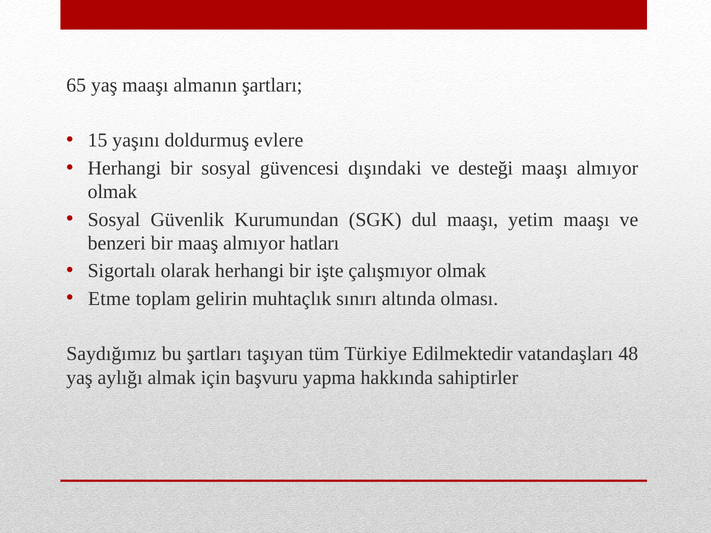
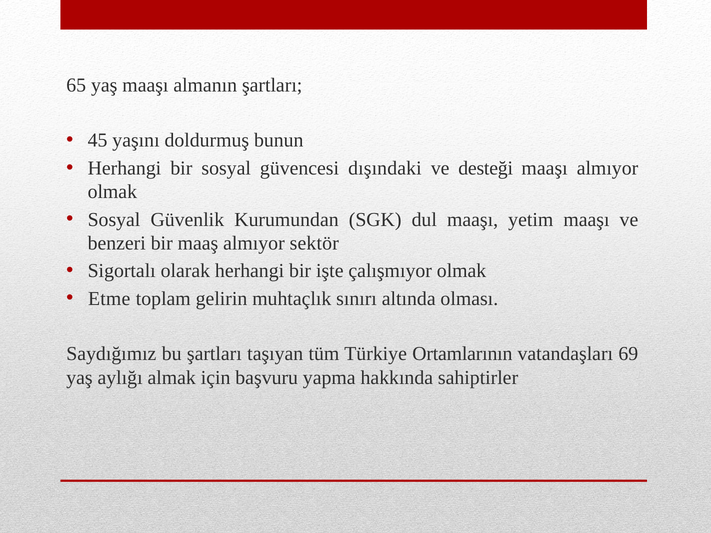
15: 15 -> 45
evlere: evlere -> bunun
hatları: hatları -> sektör
Edilmektedir: Edilmektedir -> Ortamlarının
48: 48 -> 69
